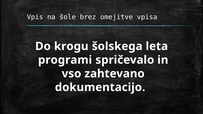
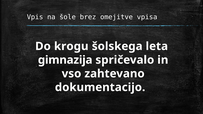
programi: programi -> gimnazija
